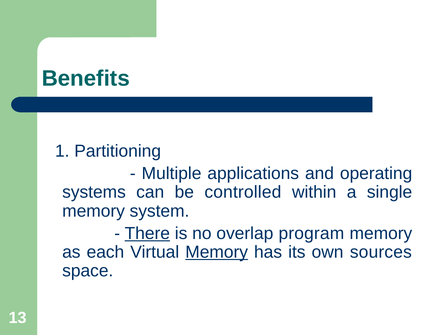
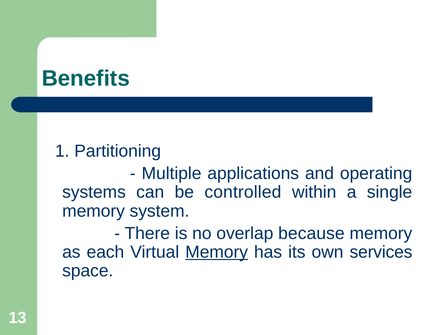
There underline: present -> none
program: program -> because
sources: sources -> services
